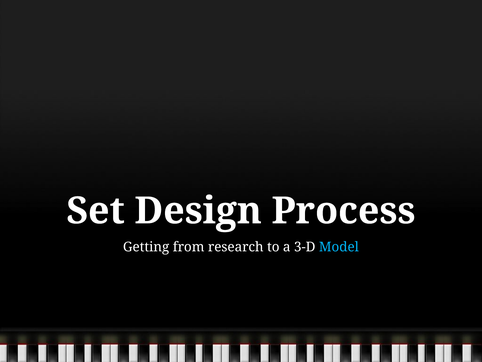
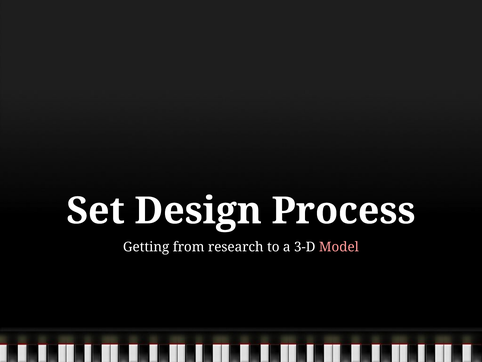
Model colour: light blue -> pink
